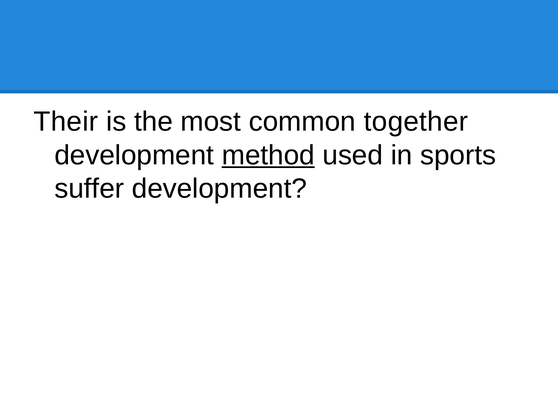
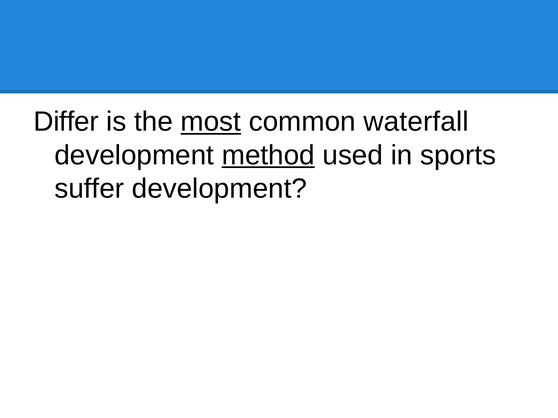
Their: Their -> Differ
most underline: none -> present
together: together -> waterfall
